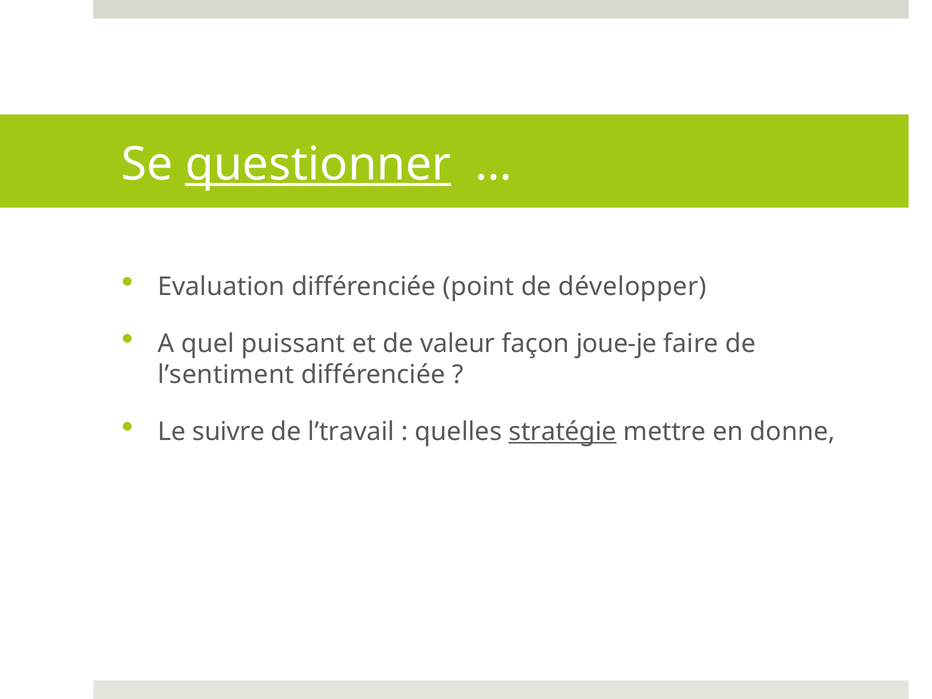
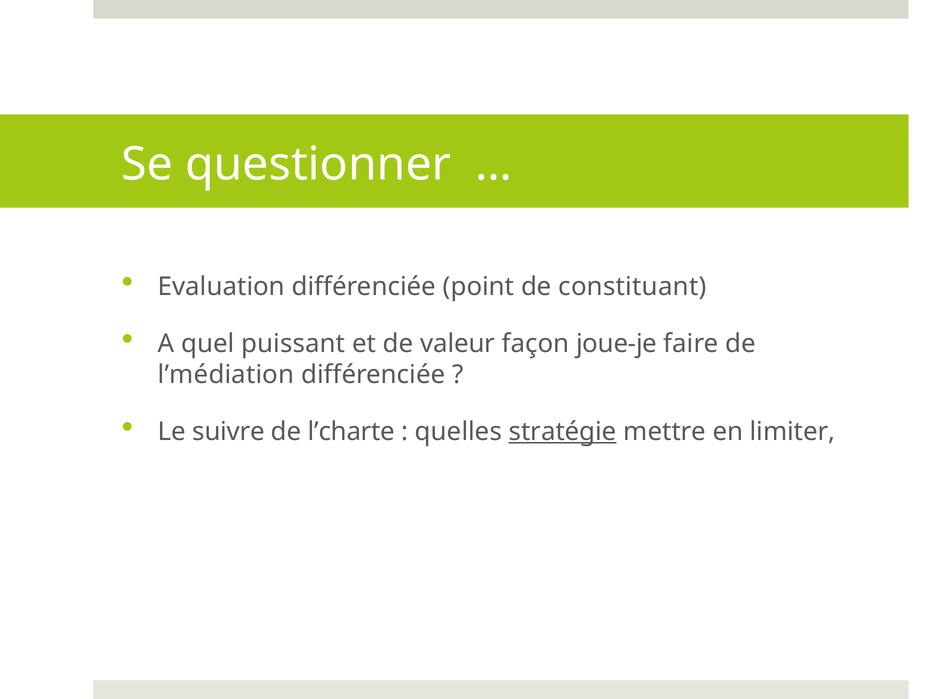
questionner underline: present -> none
développer: développer -> constituant
l’sentiment: l’sentiment -> l’médiation
l’travail: l’travail -> l’charte
donne: donne -> limiter
